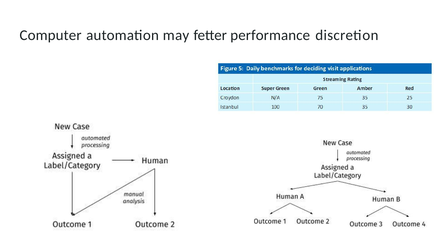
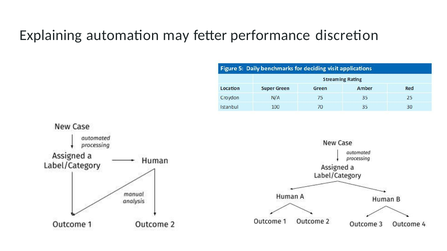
Computer: Computer -> Explaining
